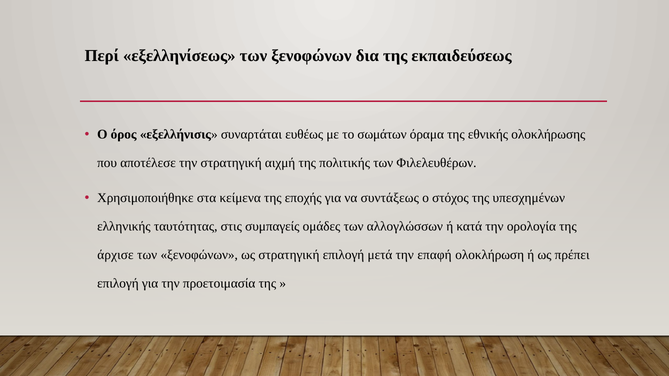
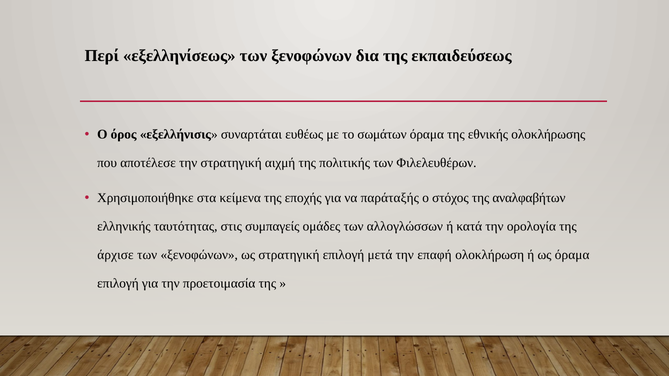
συντάξεως: συντάξεως -> παράταξής
υπεσχημένων: υπεσχημένων -> αναλφαβήτων
ως πρέπει: πρέπει -> όραμα
